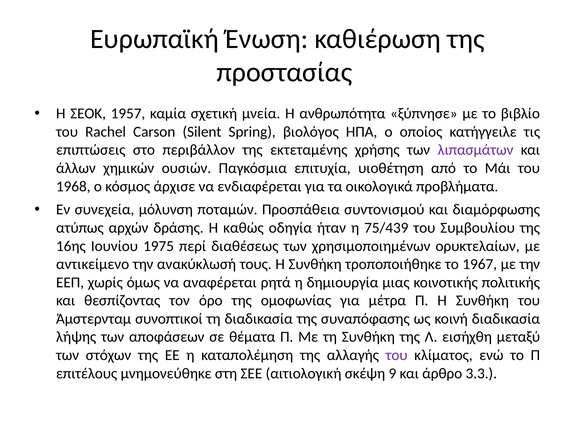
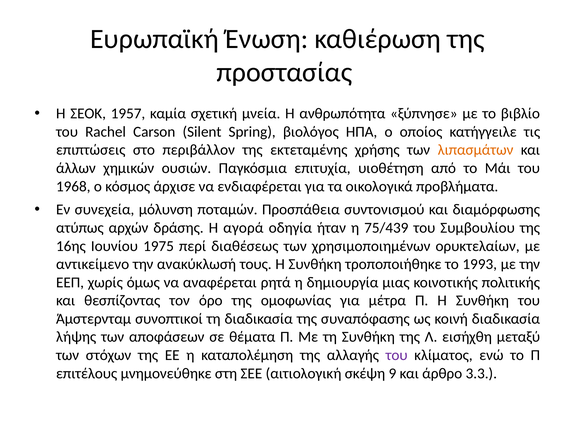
λιπασμάτων colour: purple -> orange
καθώς: καθώς -> αγορά
1967: 1967 -> 1993
